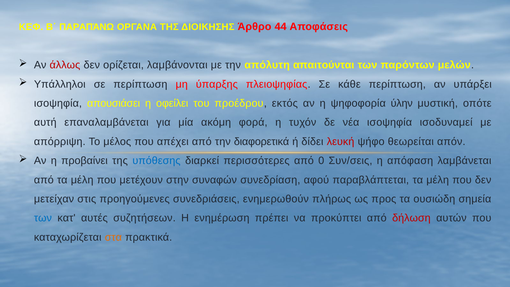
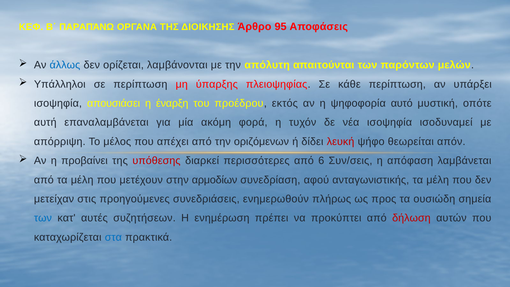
44: 44 -> 95
άλλως colour: red -> blue
οφείλει: οφείλει -> έναρξη
ύλην: ύλην -> αυτό
διαφορετικά: διαφορετικά -> οριζόμενων
υπόθεσης colour: blue -> red
0: 0 -> 6
συναφών: συναφών -> αρμοδίων
παραβλάπτεται: παραβλάπτεται -> ανταγωνιστικής
στα colour: orange -> blue
